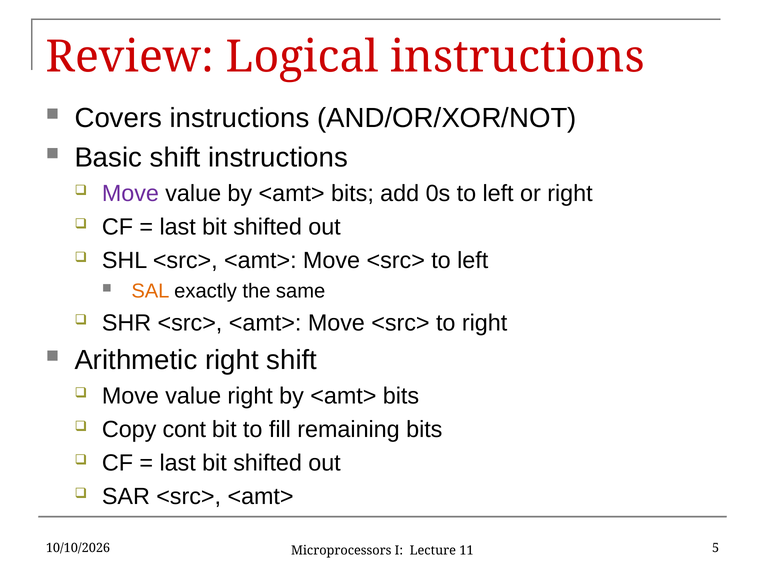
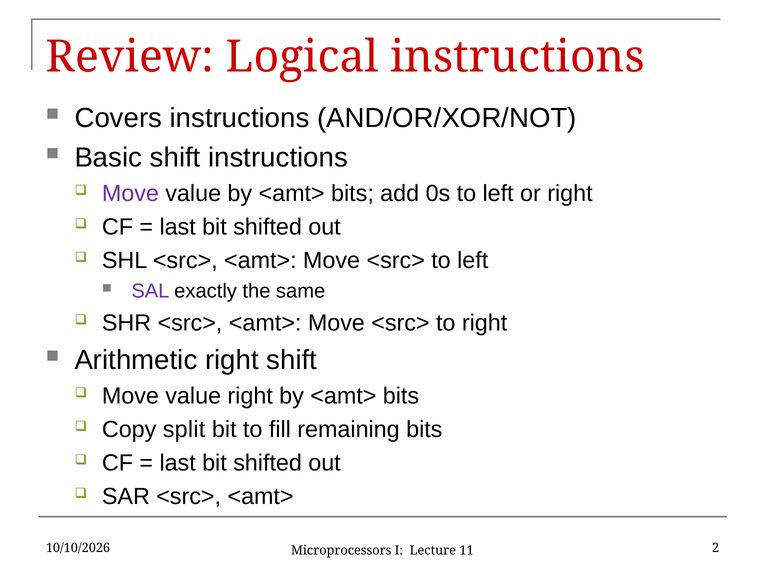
SAL colour: orange -> purple
cont: cont -> split
5: 5 -> 2
